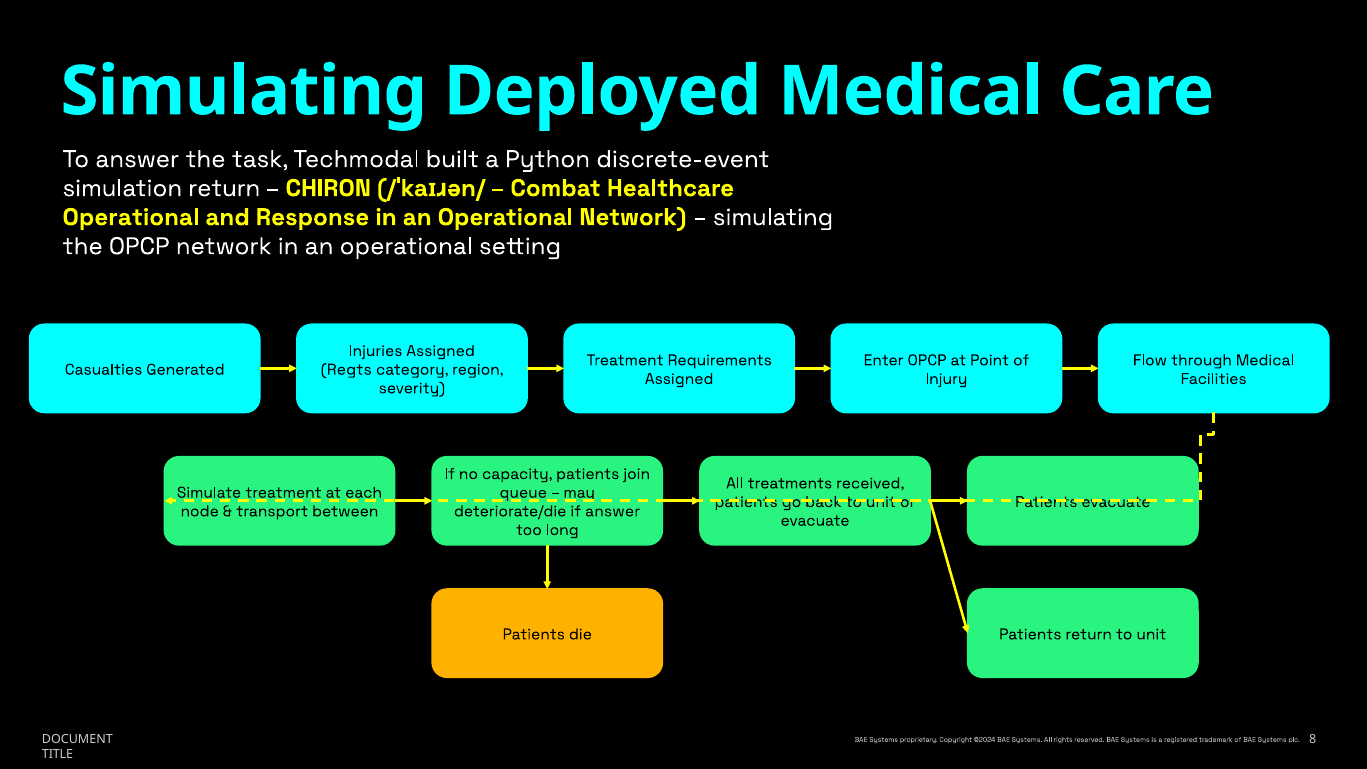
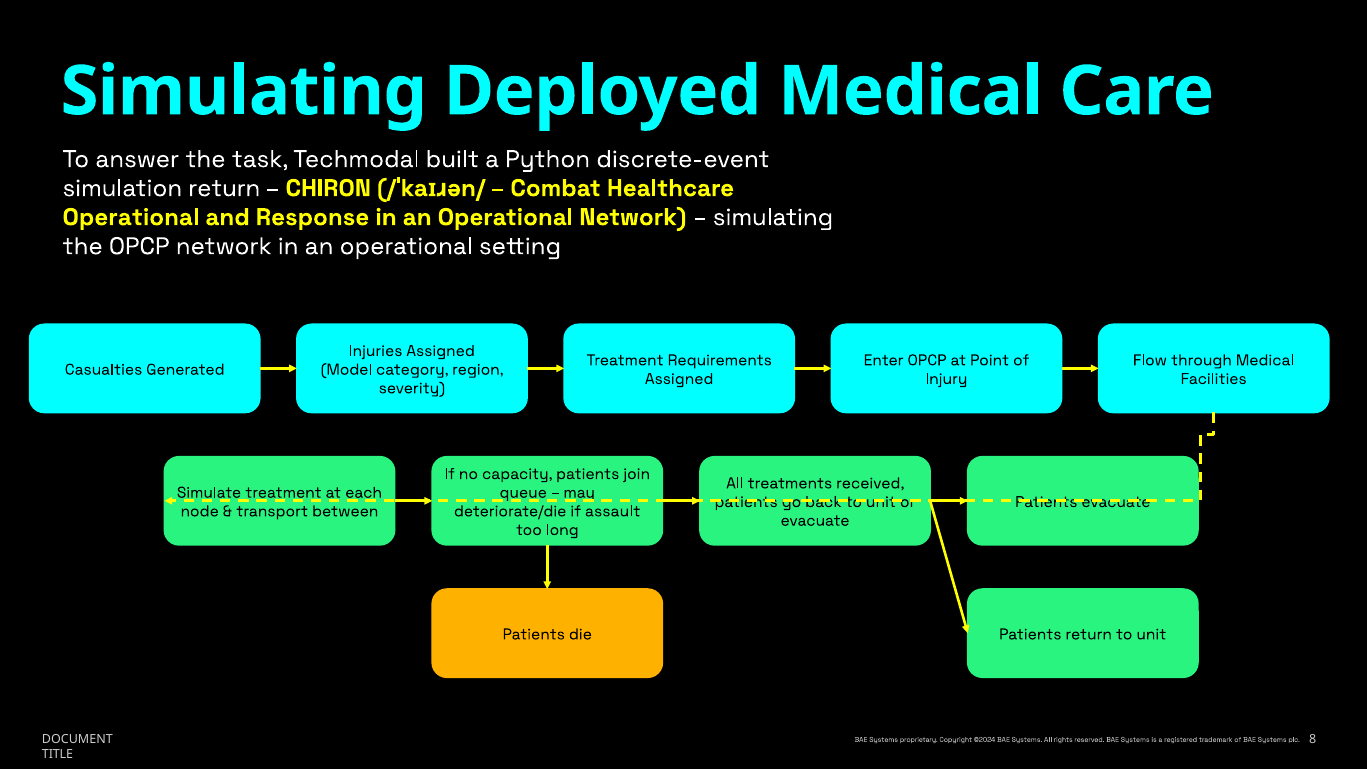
Regts: Regts -> Model
if answer: answer -> assault
